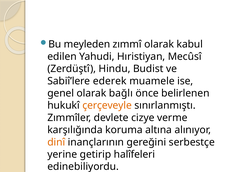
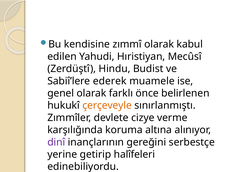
meyleden: meyleden -> kendisine
bağlı: bağlı -> farklı
dinî colour: orange -> purple
